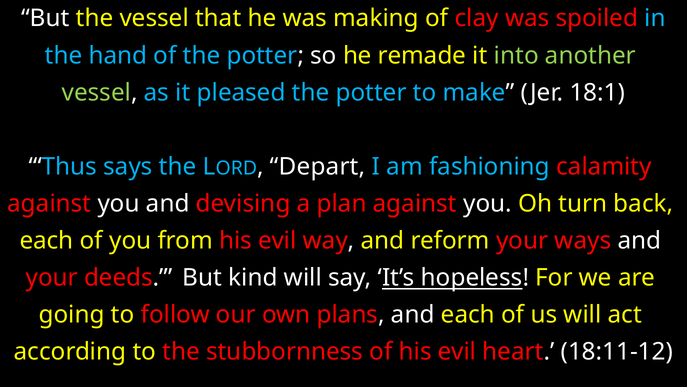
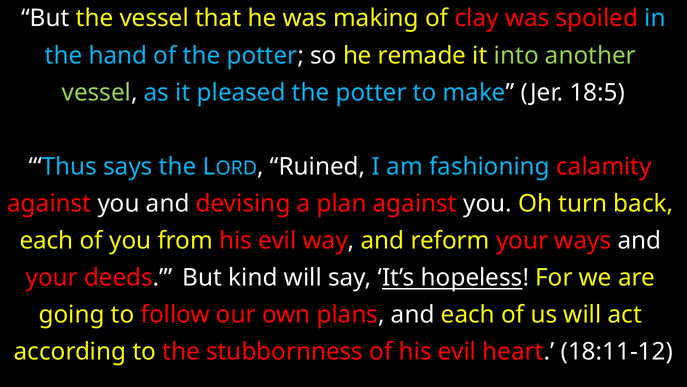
18:1: 18:1 -> 18:5
Depart: Depart -> Ruined
